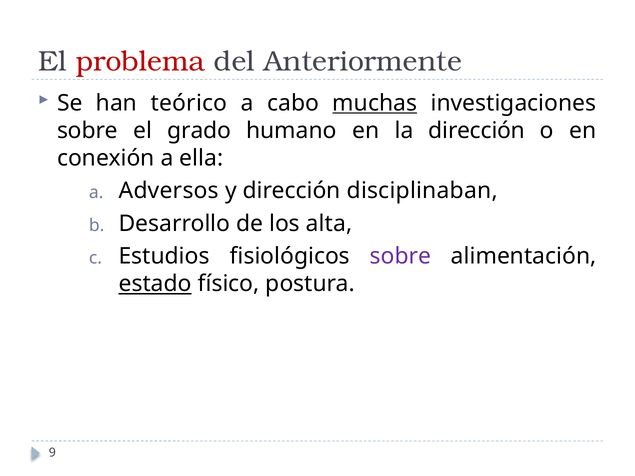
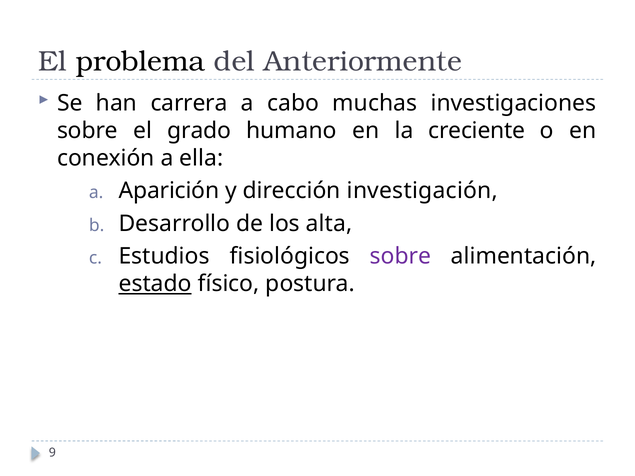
problema colour: red -> black
teórico: teórico -> carrera
muchas underline: present -> none
la dirección: dirección -> creciente
Adversos: Adversos -> Aparición
disciplinaban: disciplinaban -> investigación
